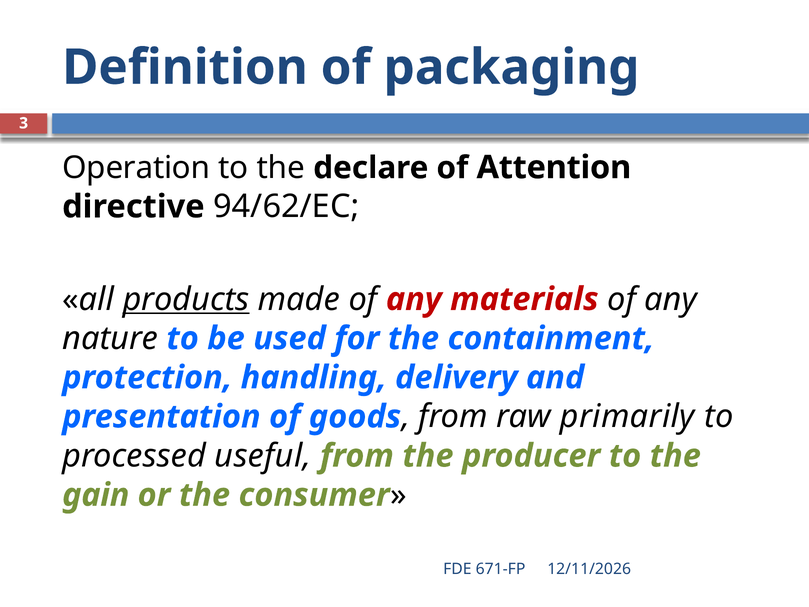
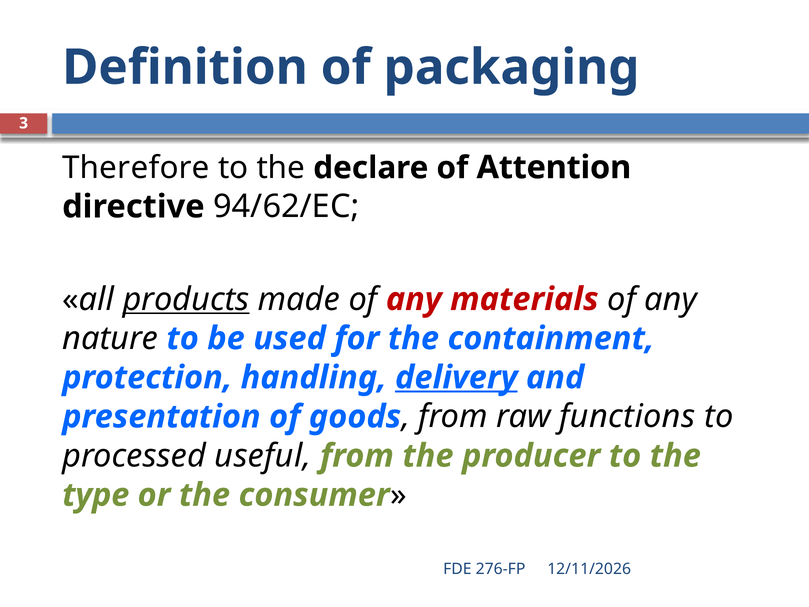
Operation: Operation -> Therefore
delivery underline: none -> present
primarily: primarily -> functions
gain: gain -> type
671-FP: 671-FP -> 276-FP
